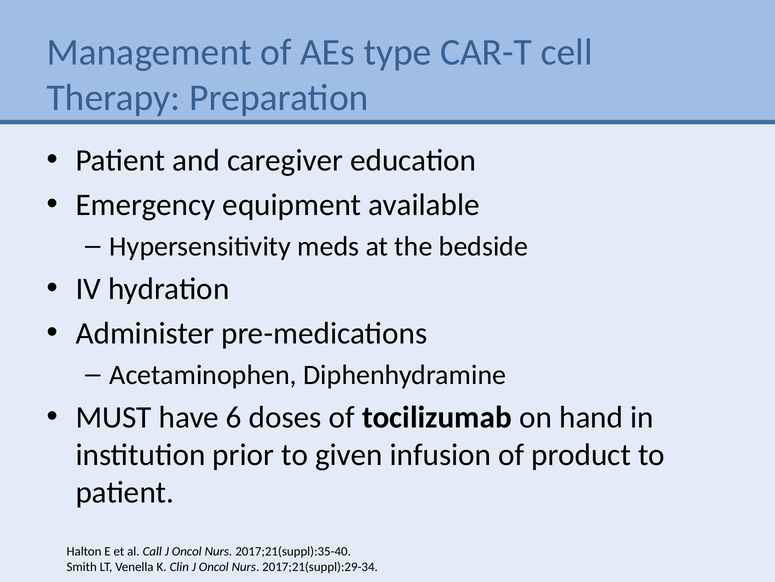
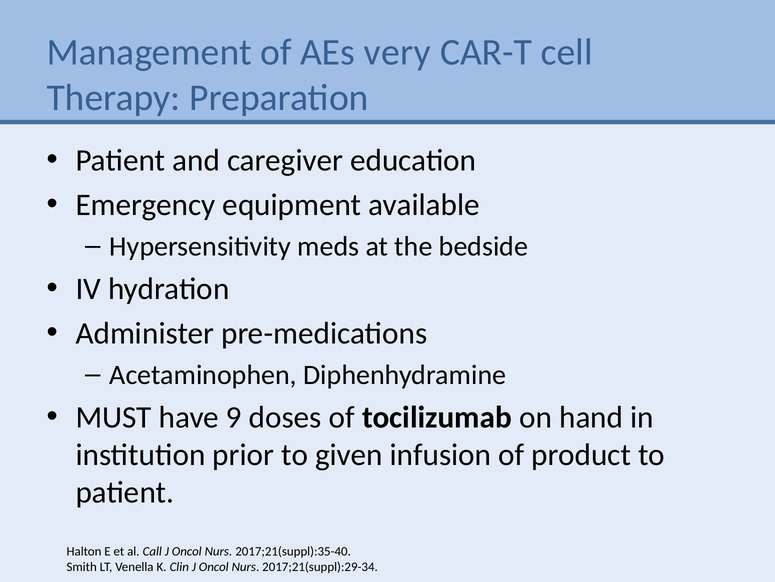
type: type -> very
6: 6 -> 9
